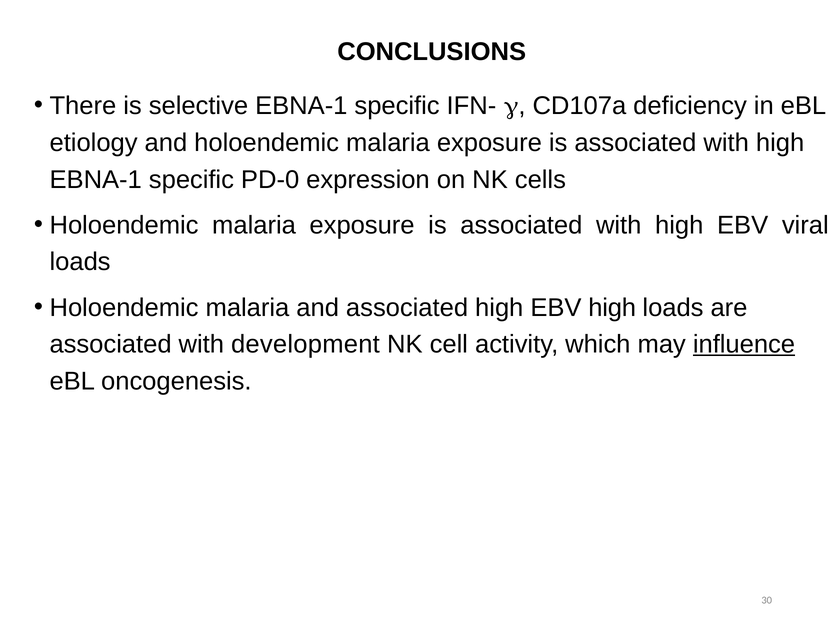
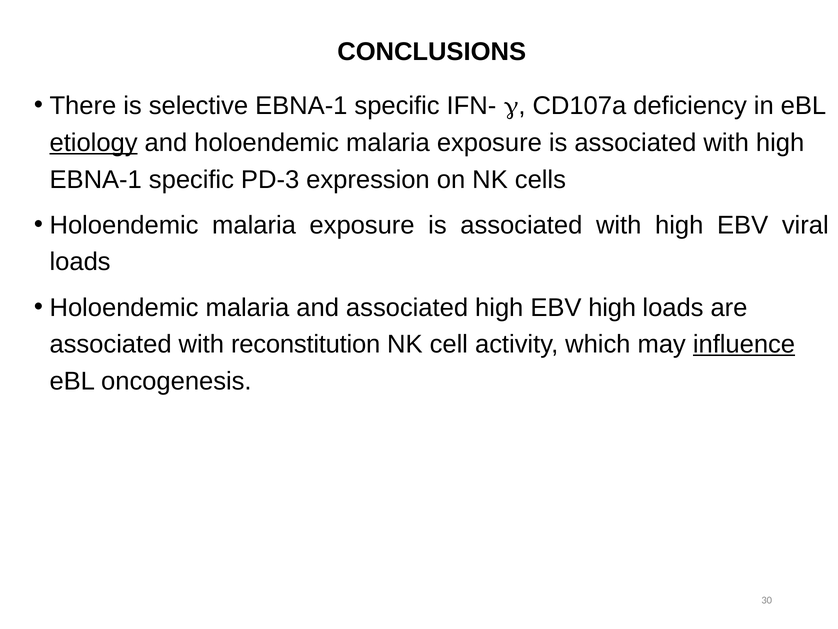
etiology underline: none -> present
PD-0: PD-0 -> PD-3
development: development -> reconstitution
